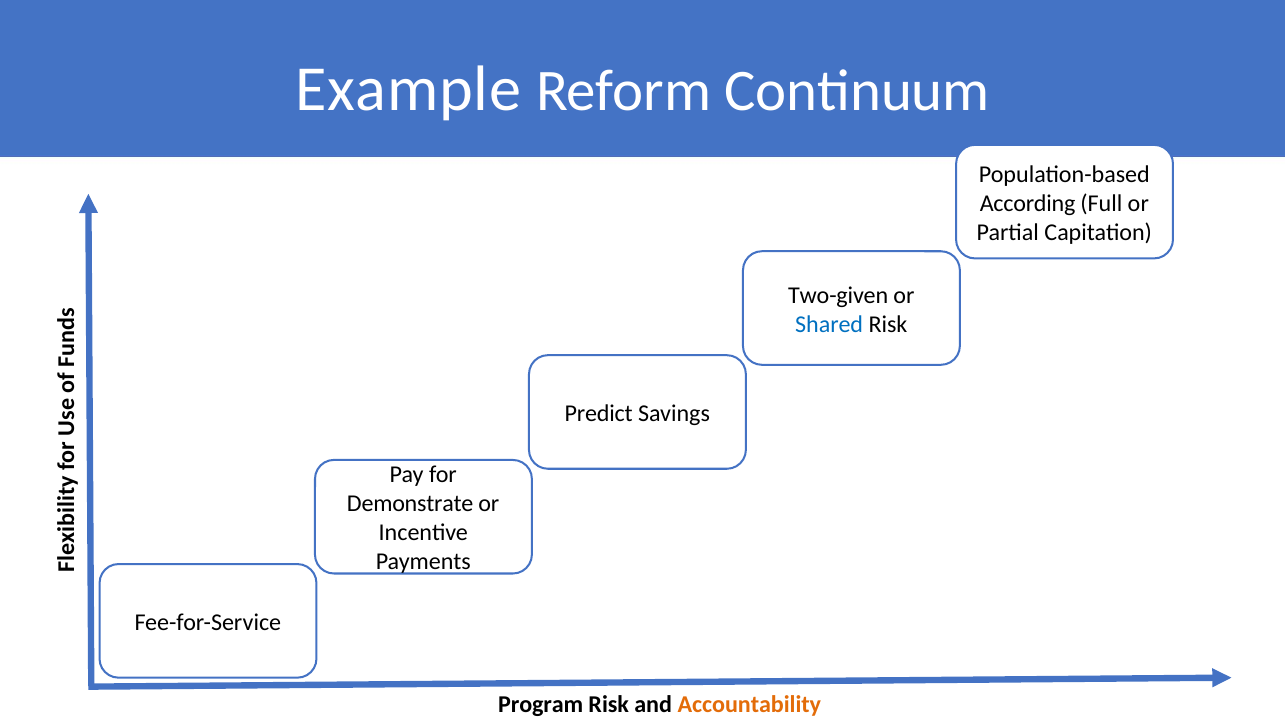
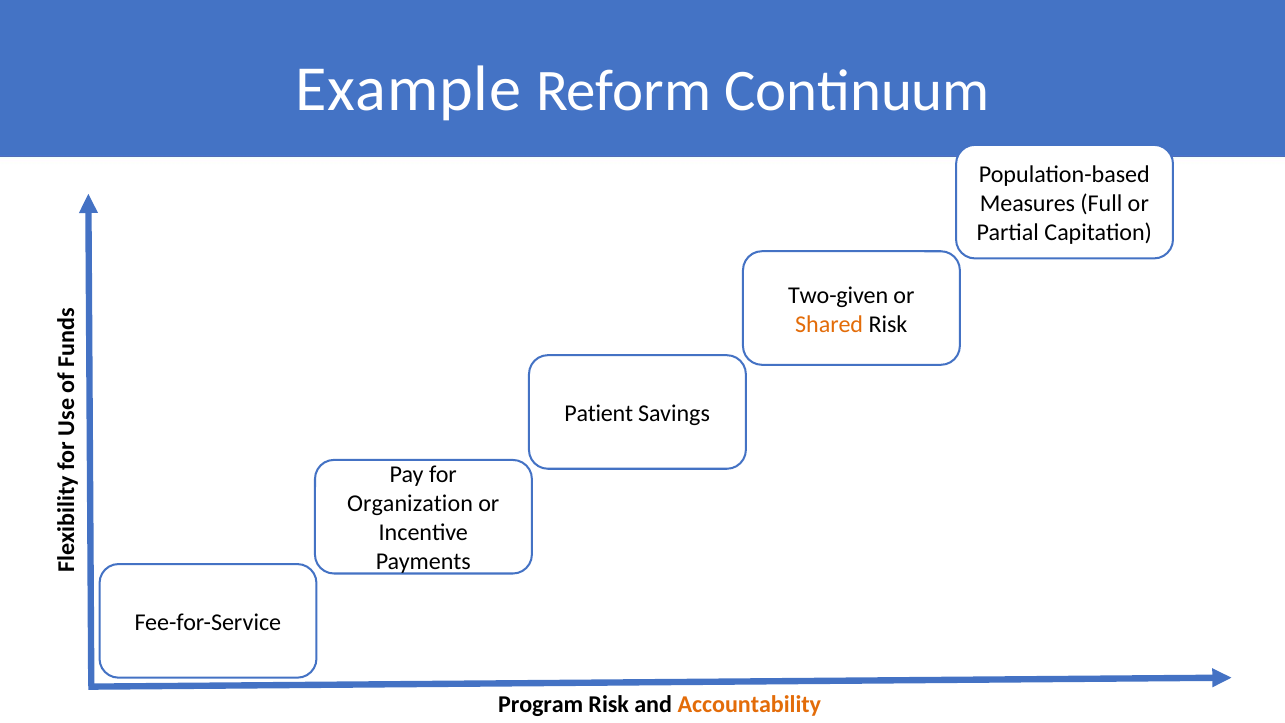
According: According -> Measures
Shared colour: blue -> orange
Predict: Predict -> Patient
Demonstrate: Demonstrate -> Organization
